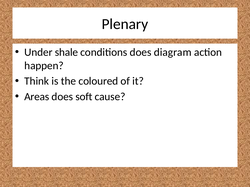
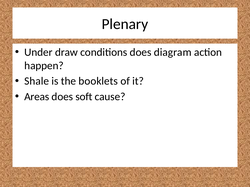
shale: shale -> draw
Think: Think -> Shale
coloured: coloured -> booklets
